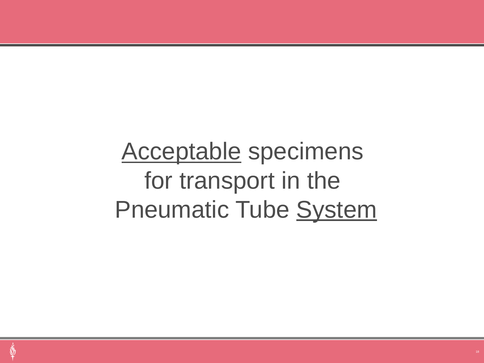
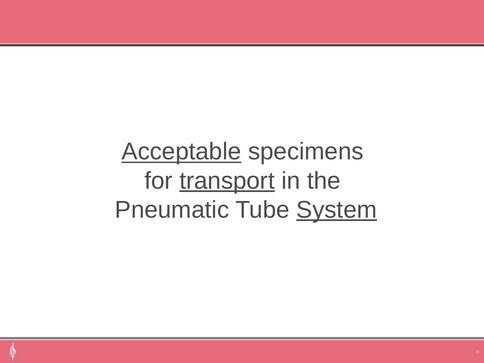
transport underline: none -> present
